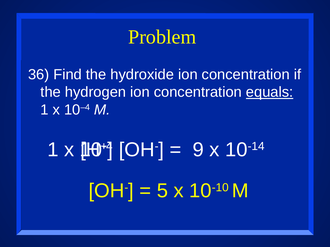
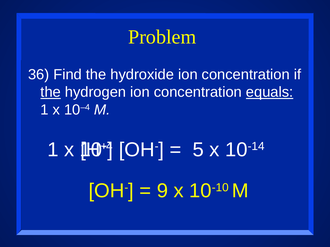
the at (51, 92) underline: none -> present
9: 9 -> 5
5: 5 -> 9
